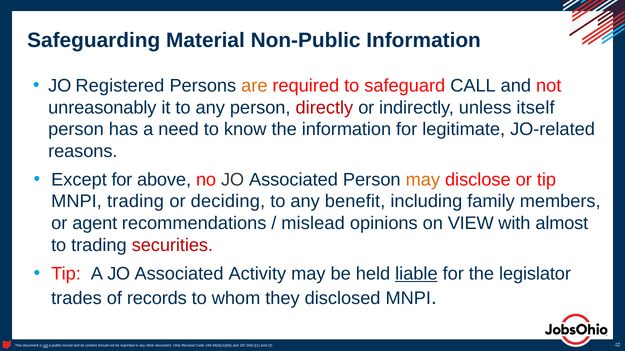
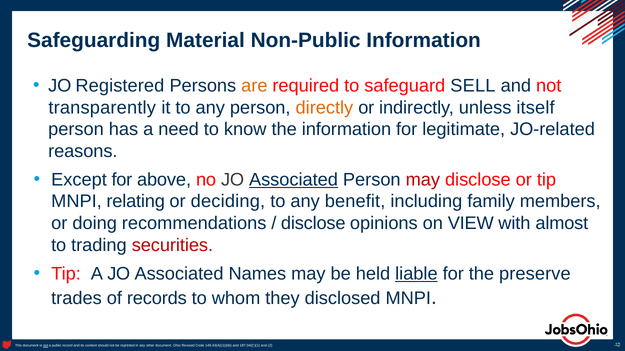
CALL: CALL -> SELL
unreasonably: unreasonably -> transparently
directly colour: red -> orange
Associated at (294, 180) underline: none -> present
may at (423, 180) colour: orange -> red
MNPI trading: trading -> relating
agent: agent -> doing
mislead at (313, 224): mislead -> disclose
Activity: Activity -> Names
legislator: legislator -> preserve
